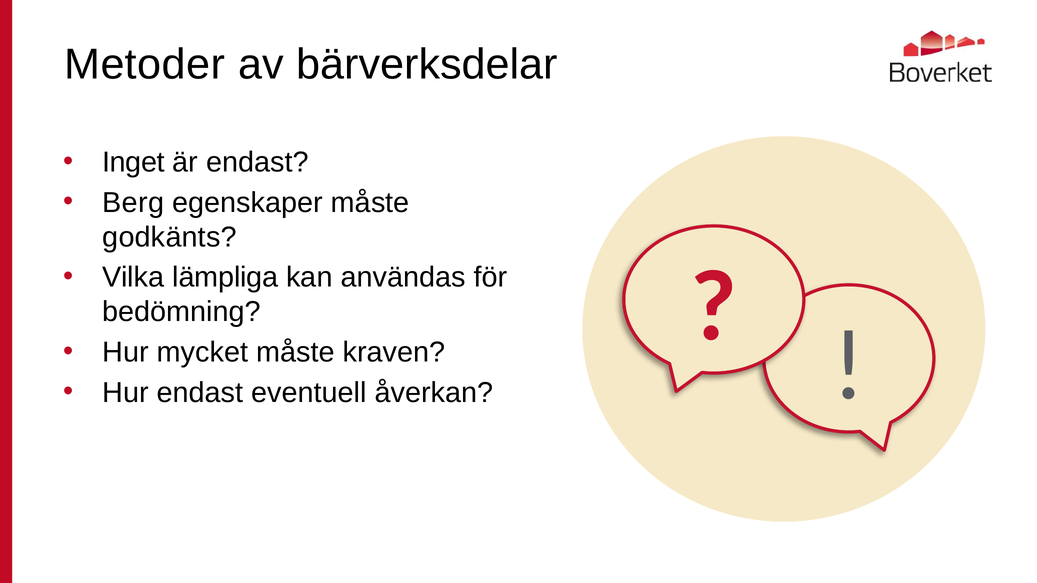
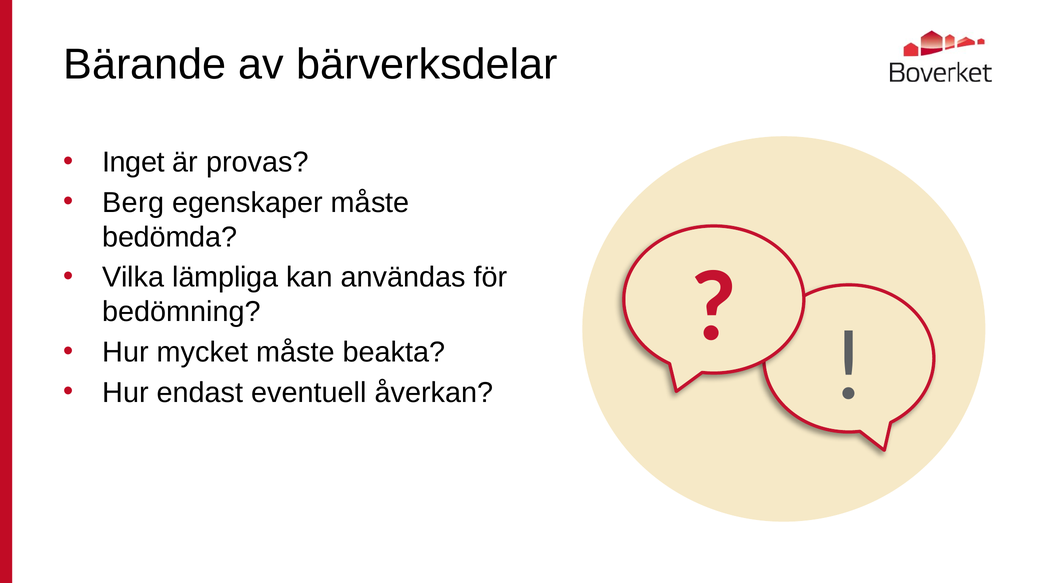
Metoder: Metoder -> Bärande
är endast: endast -> provas
godkänts: godkänts -> bedömda
kraven: kraven -> beakta
